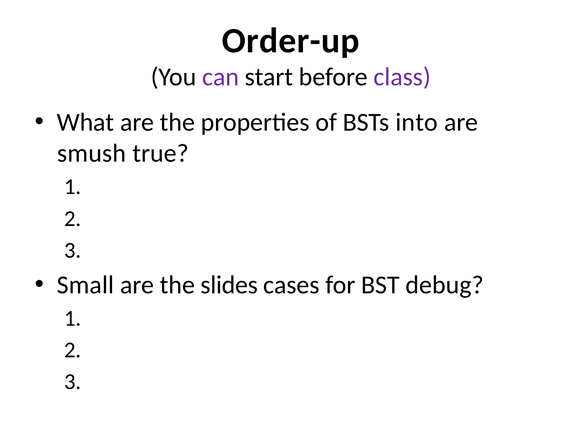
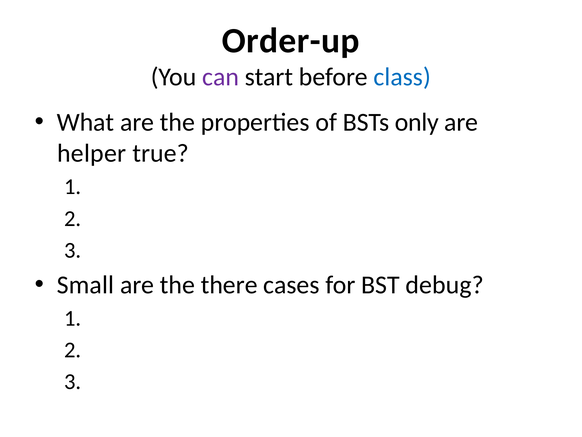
class colour: purple -> blue
into: into -> only
smush: smush -> helper
slides: slides -> there
